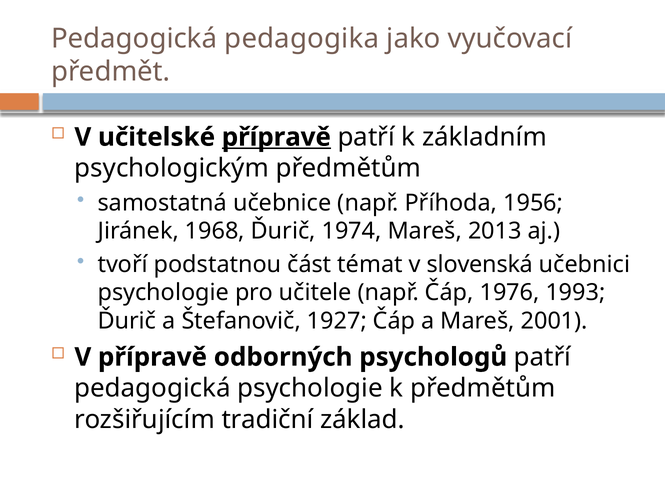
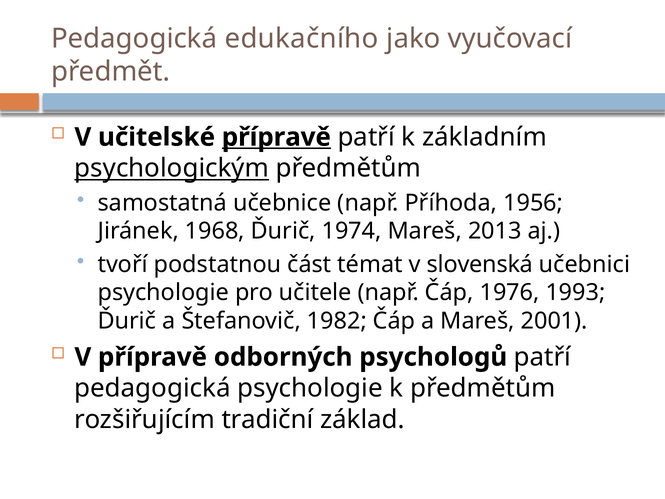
pedagogika: pedagogika -> edukačního
psychologickým underline: none -> present
1927: 1927 -> 1982
